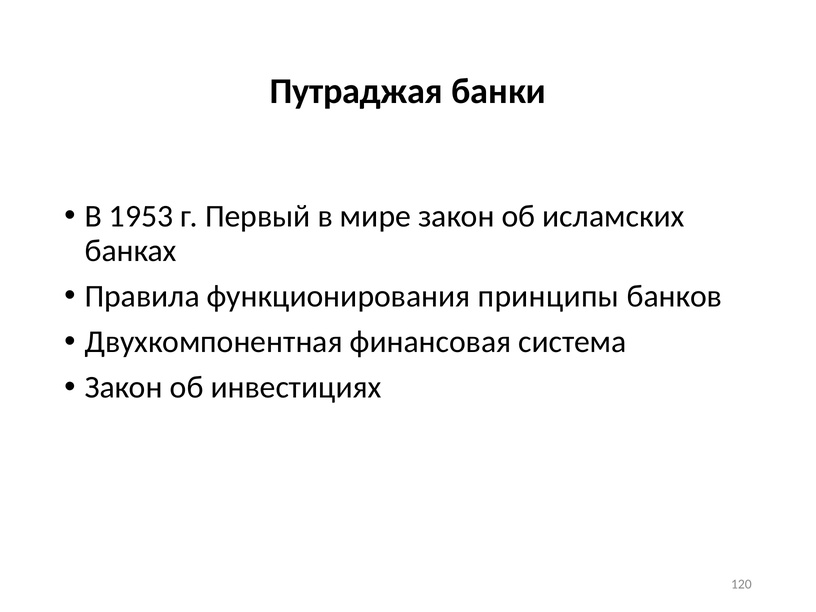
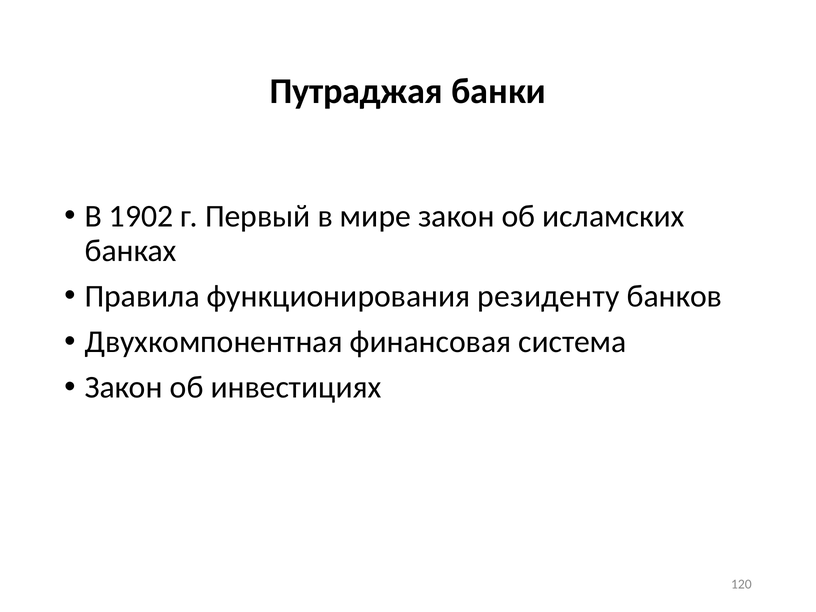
1953: 1953 -> 1902
принципы: принципы -> резиденту
